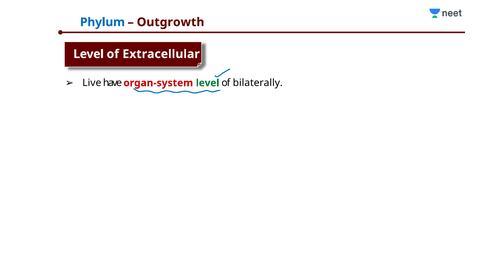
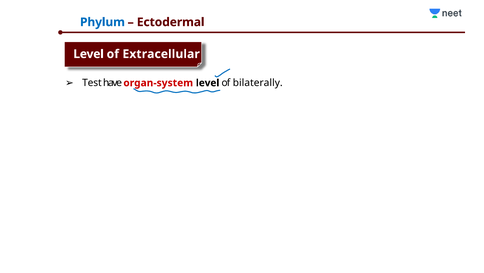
Outgrowth: Outgrowth -> Ectodermal
Live: Live -> Test
level at (208, 83) colour: green -> black
